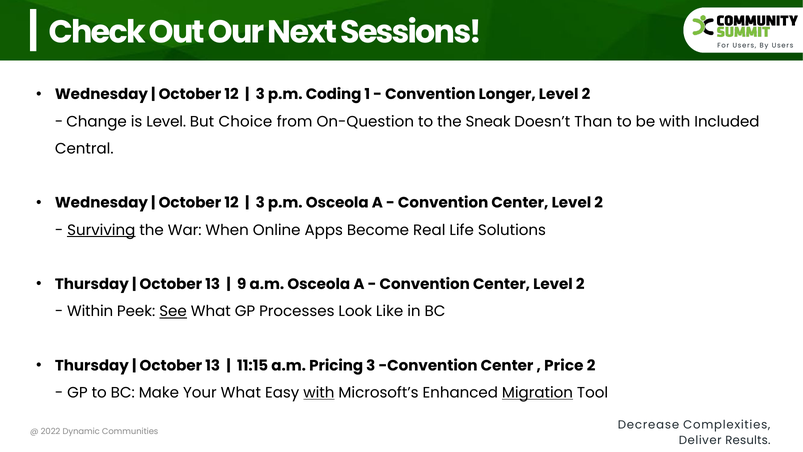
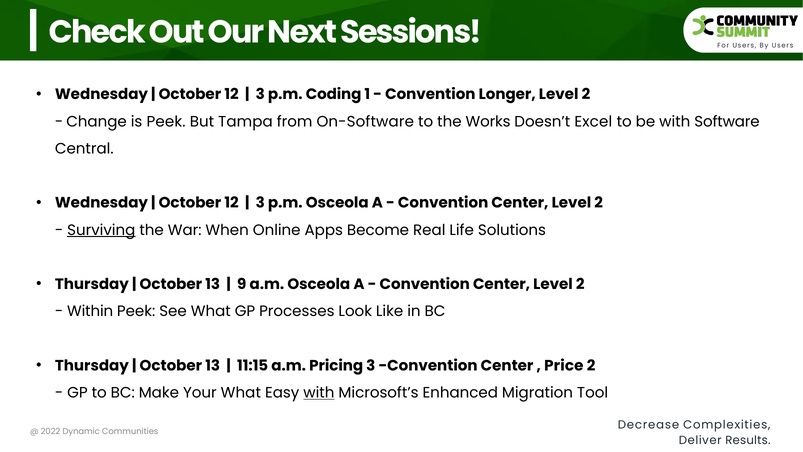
is Level: Level -> Peek
Choice: Choice -> Tampa
On-Question: On-Question -> On-Software
Sneak: Sneak -> Works
Than: Than -> Excel
Included: Included -> Software
See underline: present -> none
Migration underline: present -> none
